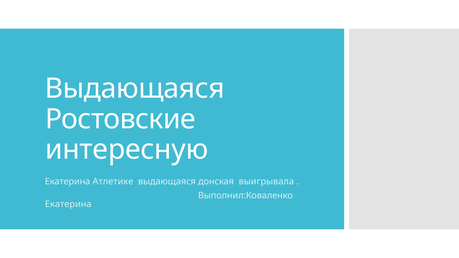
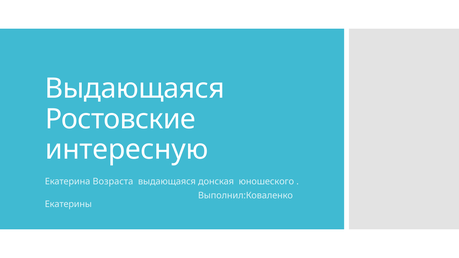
Атлетике: Атлетике -> Возраста
выигрывала: выигрывала -> юношеского
Екатерина at (68, 204): Екатерина -> Екатерины
